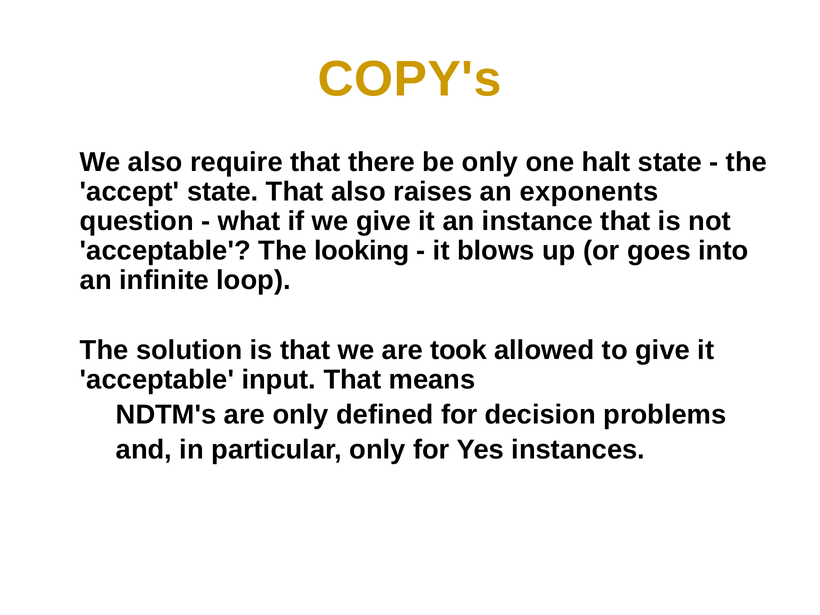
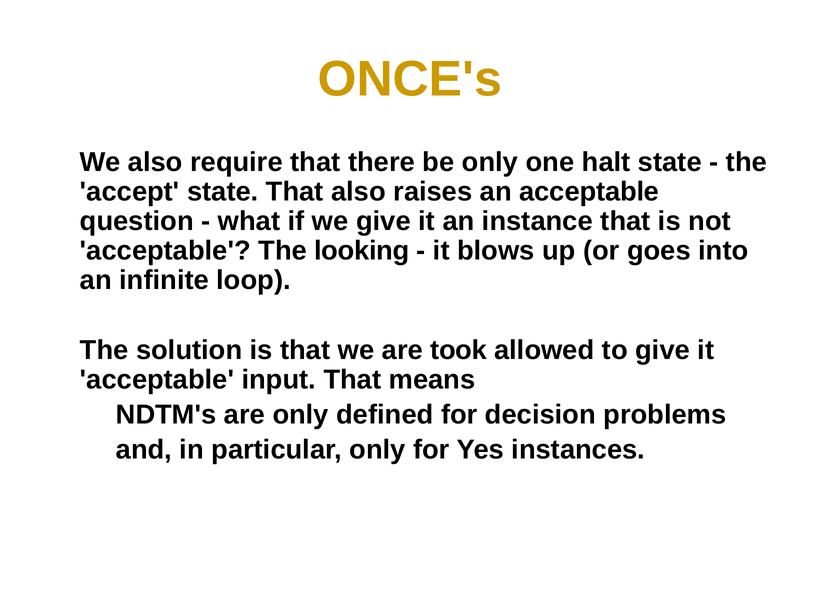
COPY's: COPY's -> ONCE's
an exponents: exponents -> acceptable
